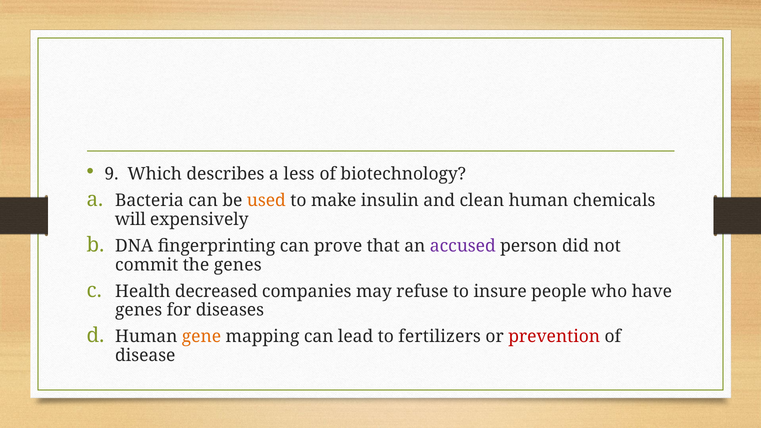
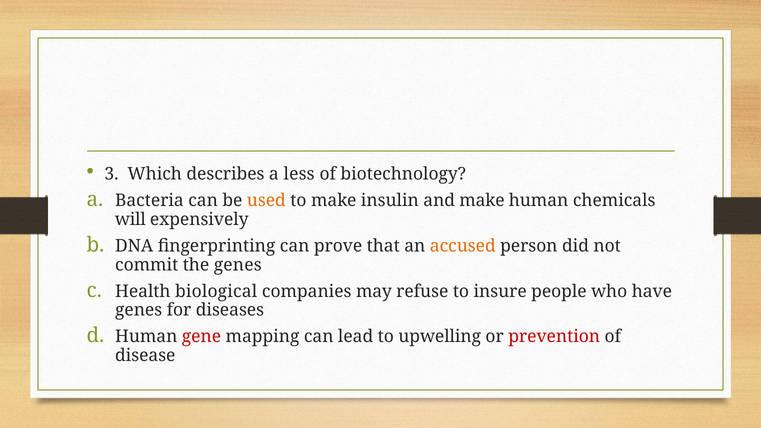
9: 9 -> 3
and clean: clean -> make
accused colour: purple -> orange
decreased: decreased -> biological
gene colour: orange -> red
fertilizers: fertilizers -> upwelling
